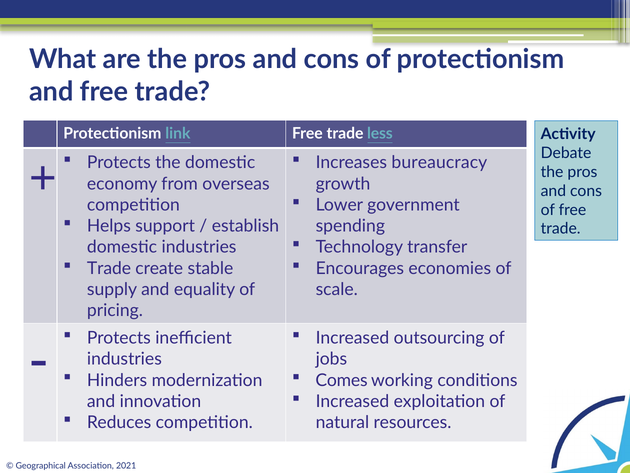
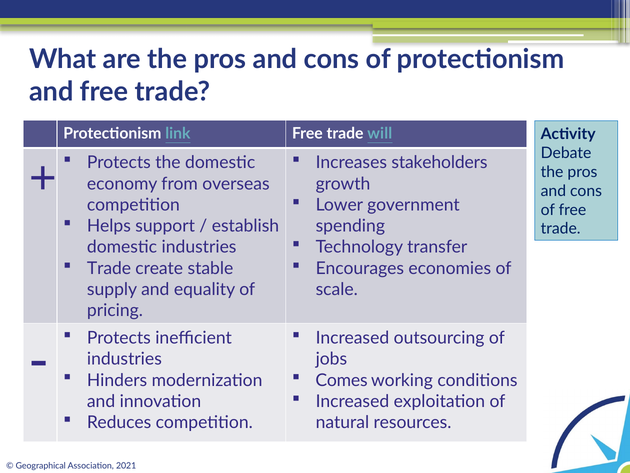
less: less -> will
bureaucracy: bureaucracy -> stakeholders
